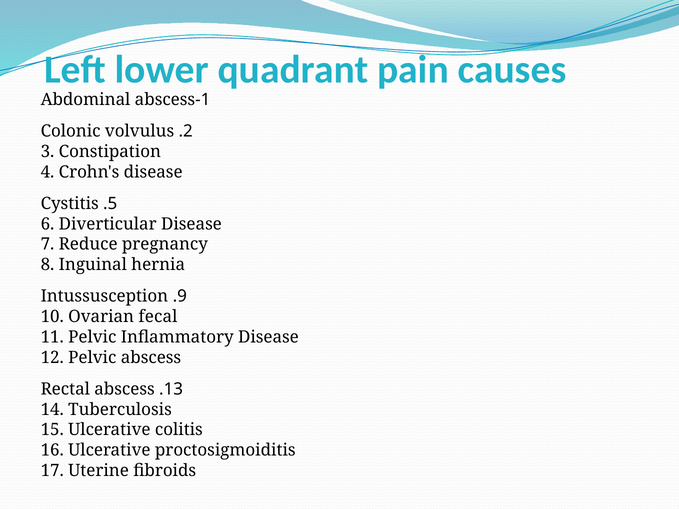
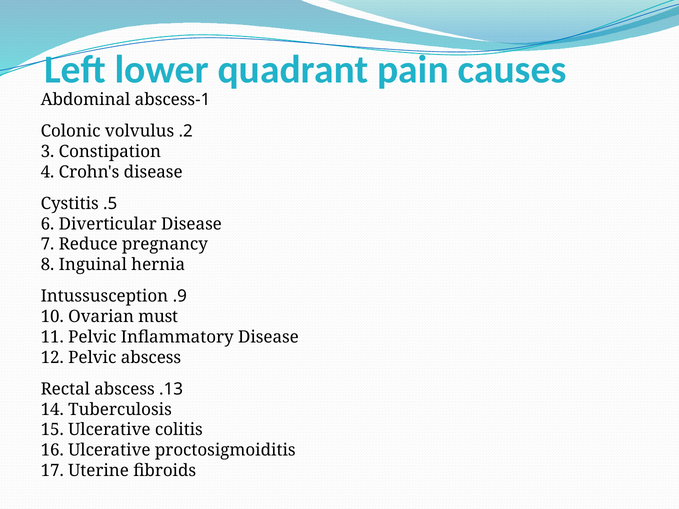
fecal: fecal -> must
